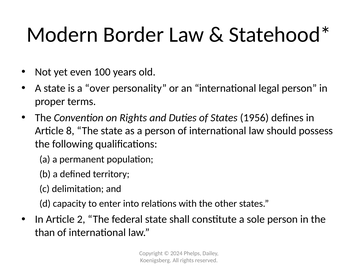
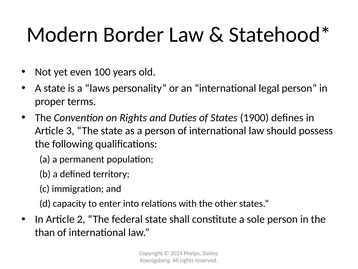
over: over -> laws
1956: 1956 -> 1900
8: 8 -> 3
delimitation: delimitation -> immigration
